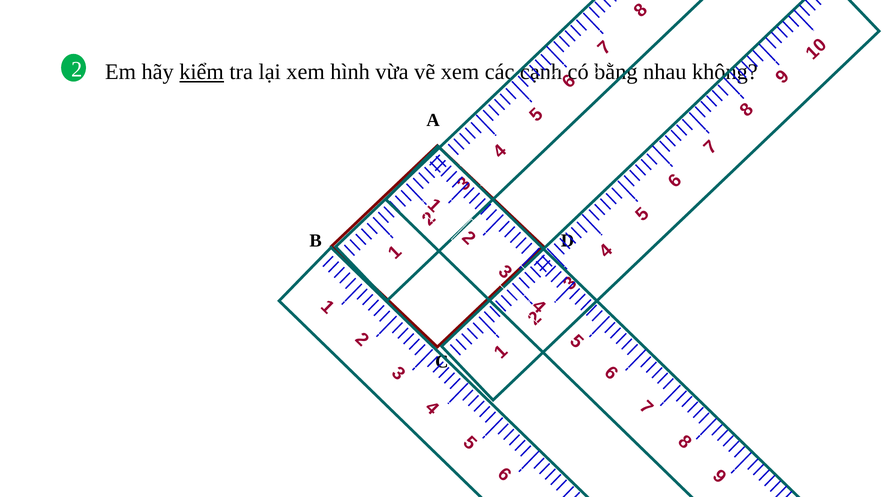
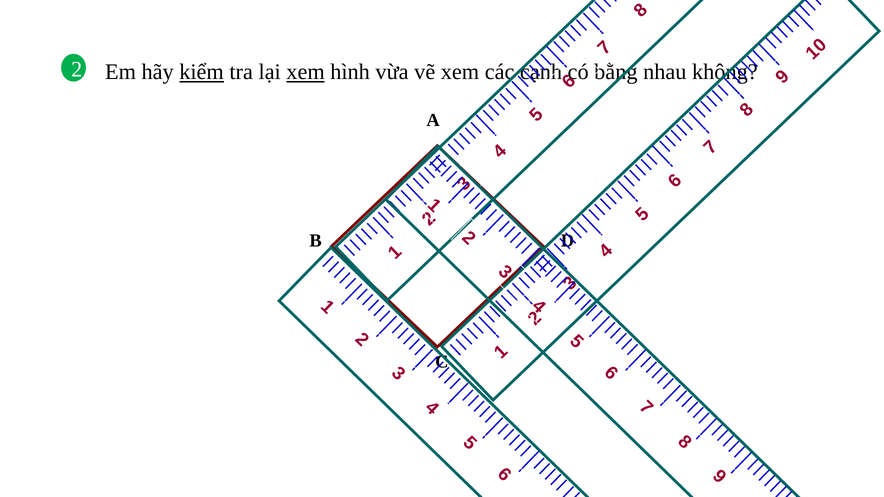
xem at (306, 72) underline: none -> present
